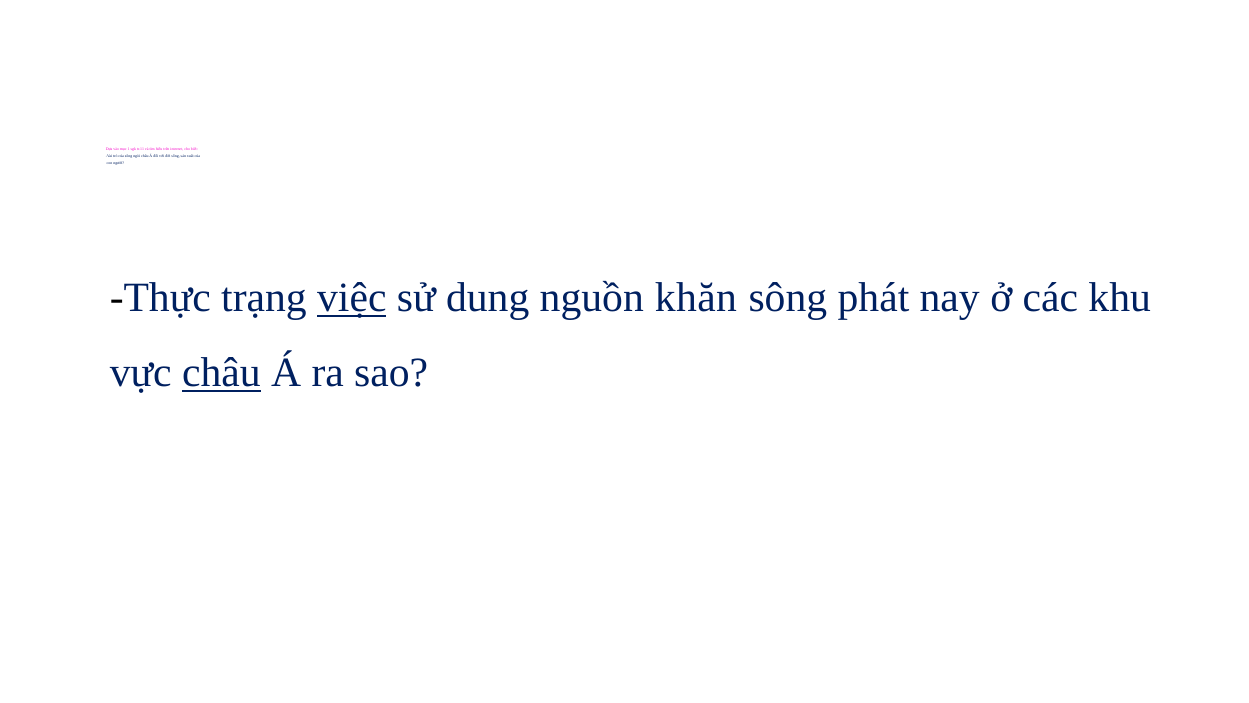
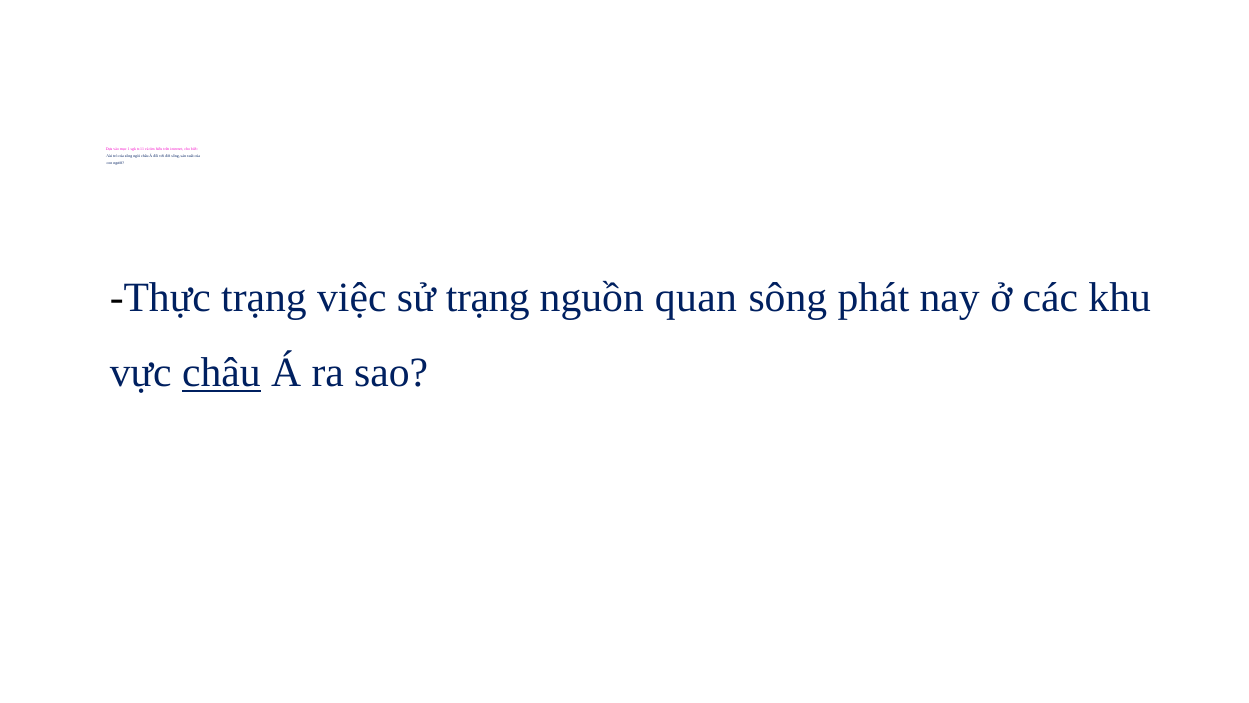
việc underline: present -> none
sử dung: dung -> trạng
khăn: khăn -> quan
